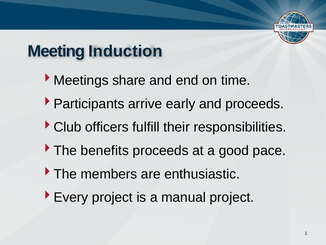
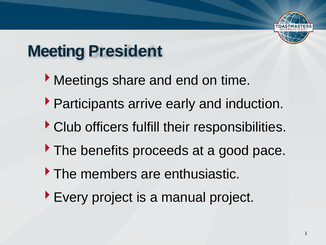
Induction: Induction -> President
and proceeds: proceeds -> induction
